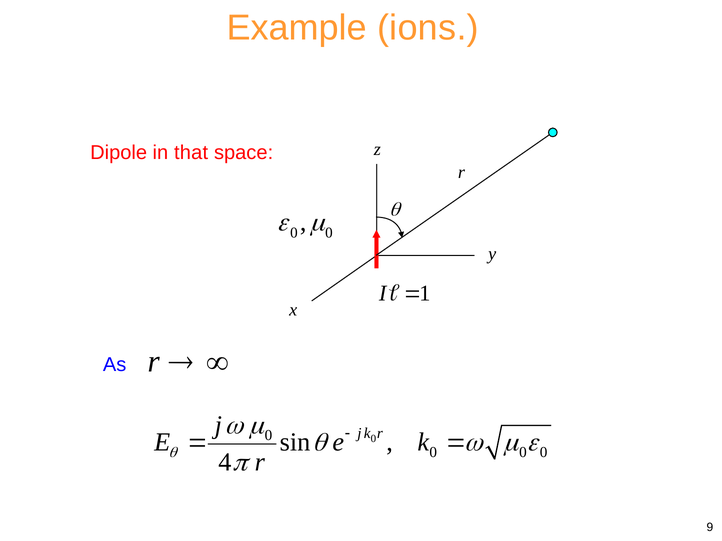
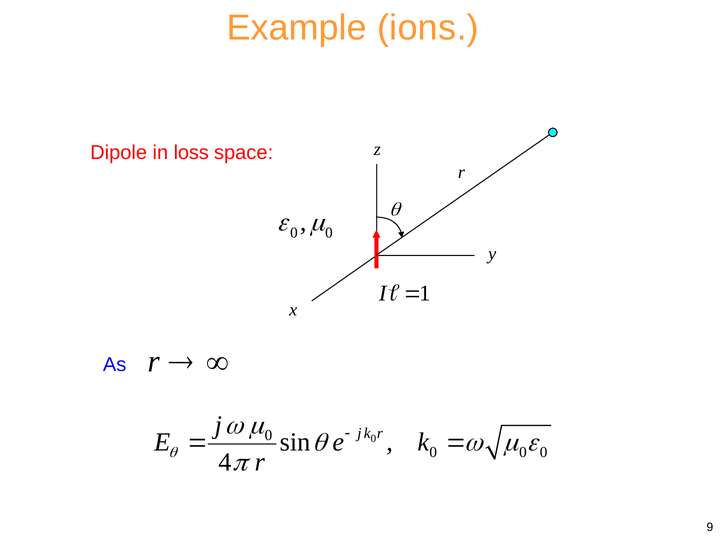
that: that -> loss
